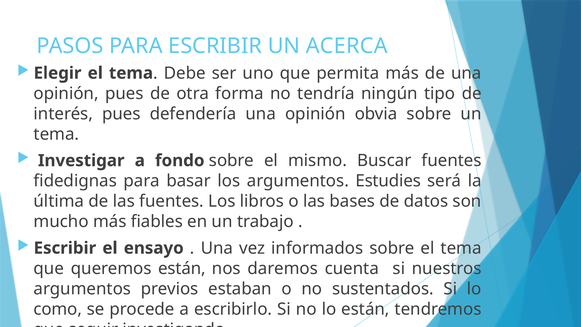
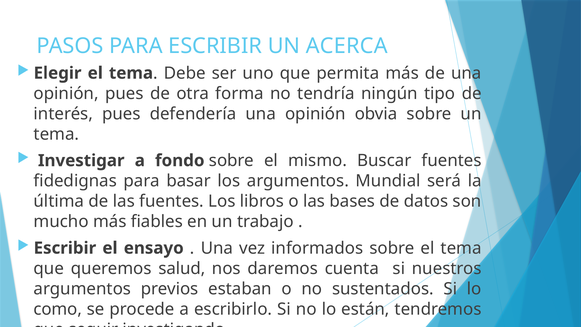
Estudies: Estudies -> Mundial
queremos están: están -> salud
